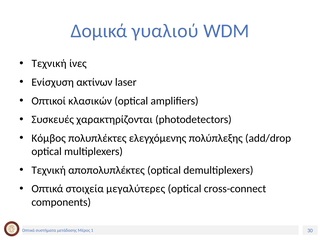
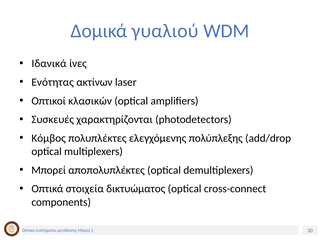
Τεχνική at (49, 64): Τεχνική -> Ιδανικά
Ενίσχυση: Ενίσχυση -> Ενότητας
Τεχνική at (49, 170): Τεχνική -> Μπορεί
μεγαλύτερες: μεγαλύτερες -> δικτυώµατος
